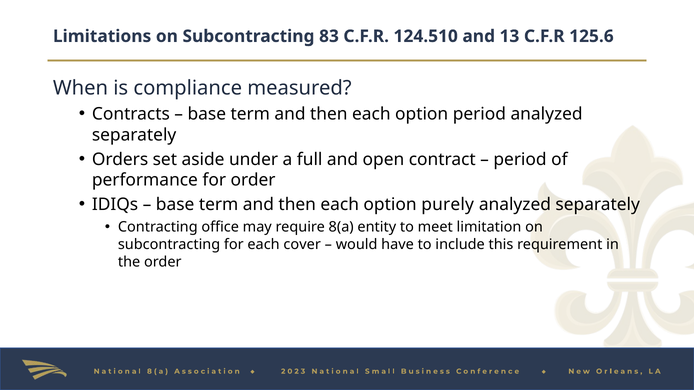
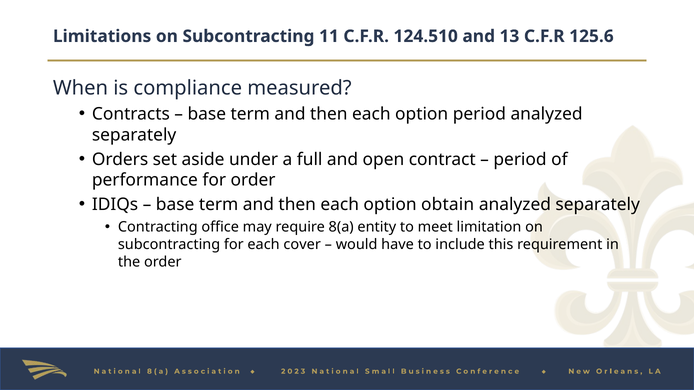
83: 83 -> 11
purely: purely -> obtain
